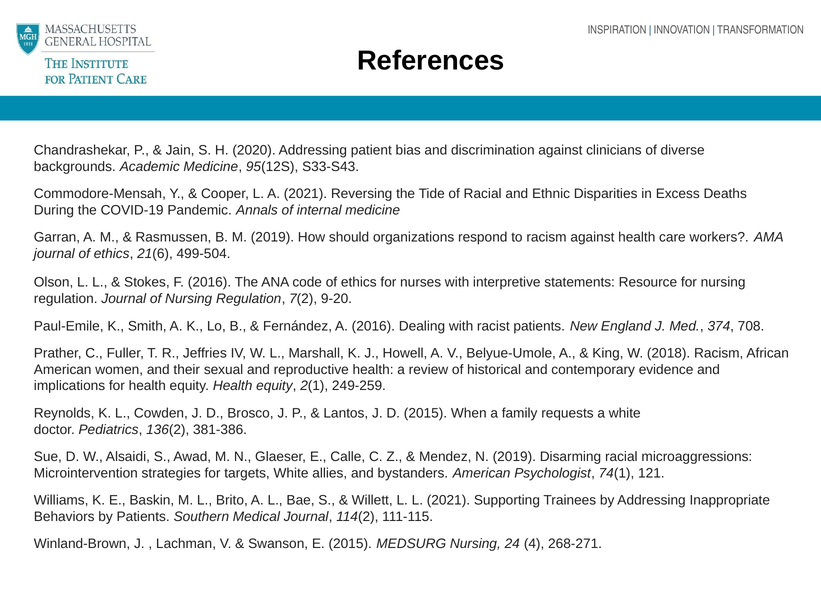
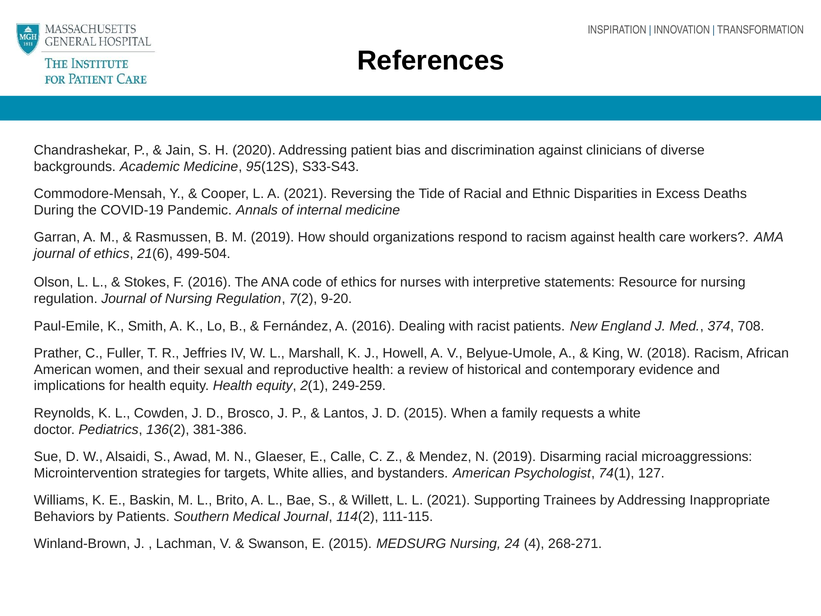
121: 121 -> 127
